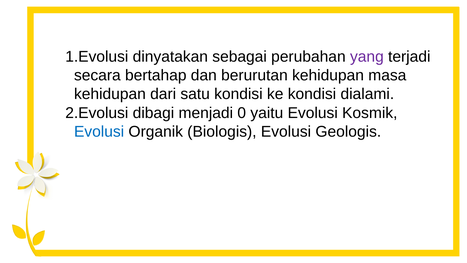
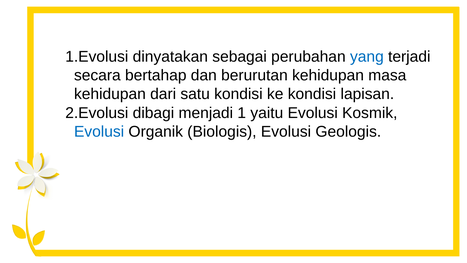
yang colour: purple -> blue
dialami: dialami -> lapisan
0: 0 -> 1
